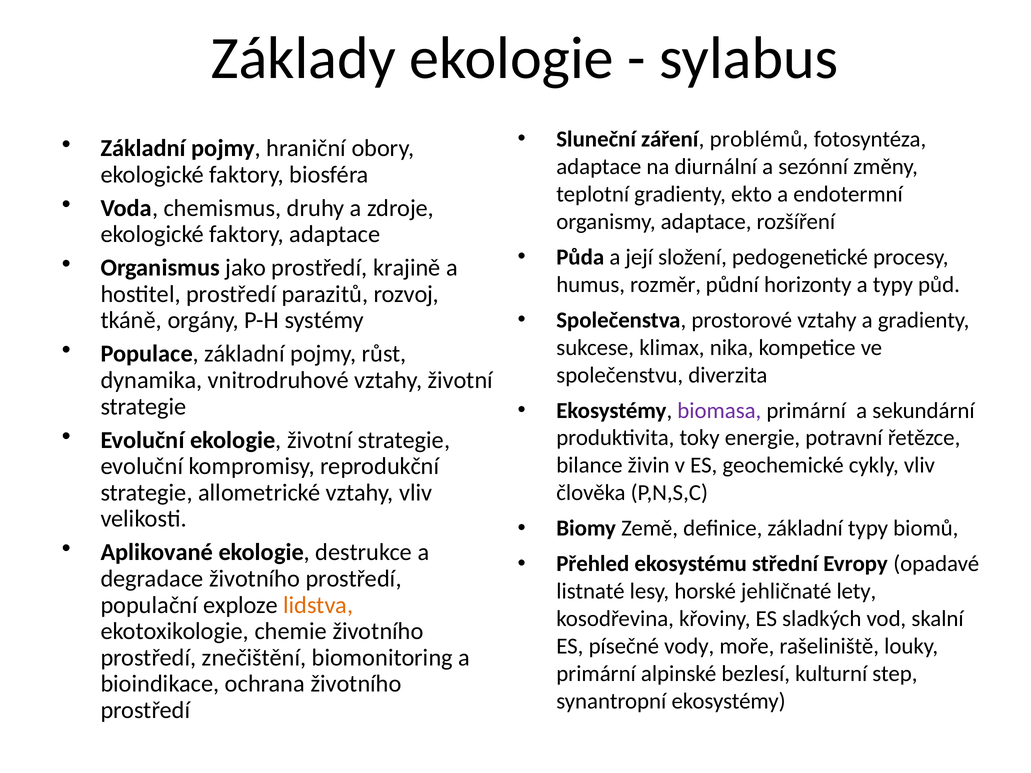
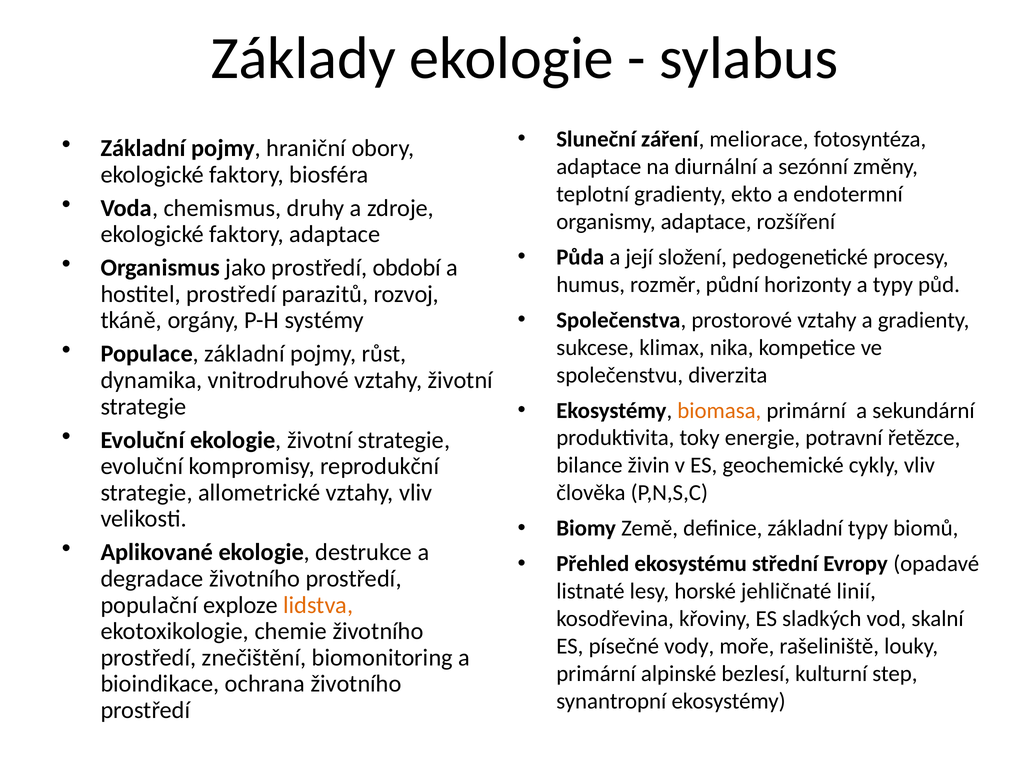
problémů: problémů -> meliorace
krajině: krajině -> období
biomasa colour: purple -> orange
lety: lety -> linií
